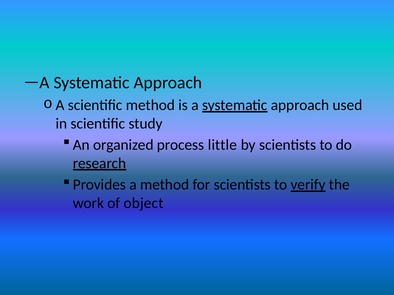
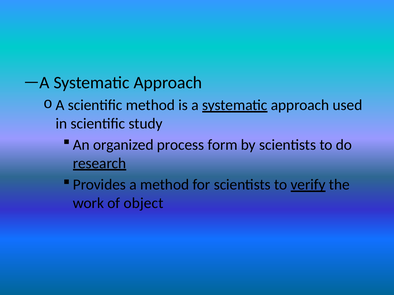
little: little -> form
